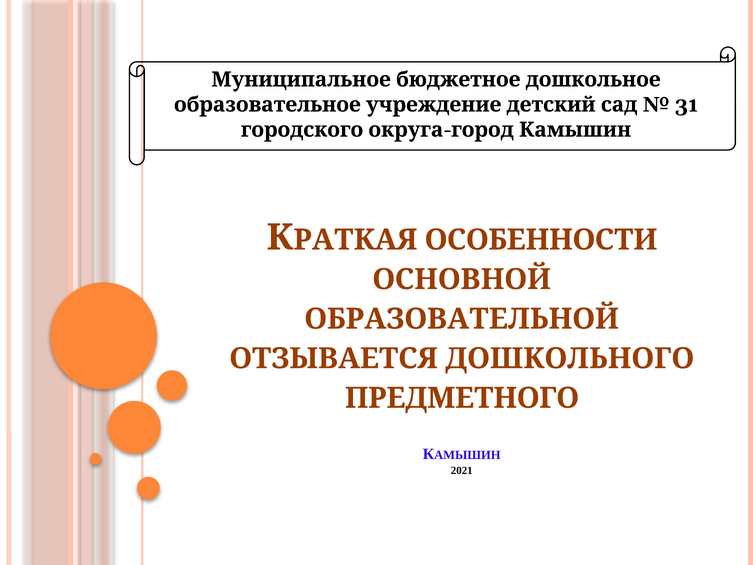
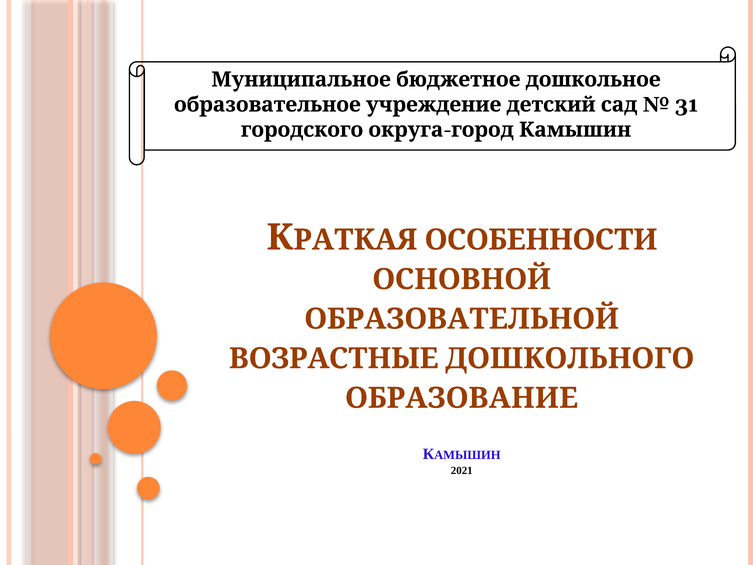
ОТЗЫВАЕТСЯ: ОТЗЫВАЕТСЯ -> ВОЗРАСТНЫЕ
ПРЕДМЕТНОГО: ПРЕДМЕТНОГО -> ОБРАЗОВАНИЕ
